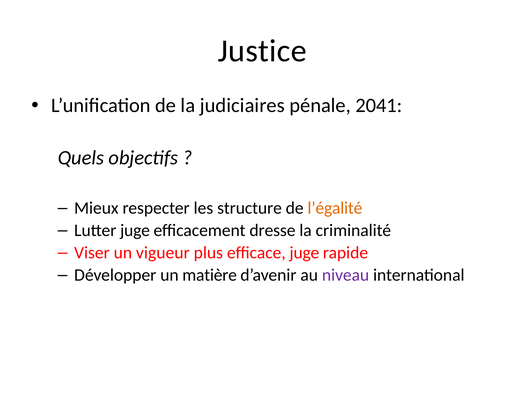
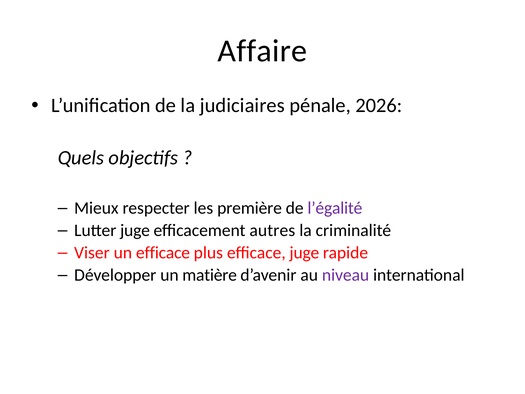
Justice: Justice -> Affaire
2041: 2041 -> 2026
structure: structure -> première
l’égalité colour: orange -> purple
dresse: dresse -> autres
un vigueur: vigueur -> efficace
